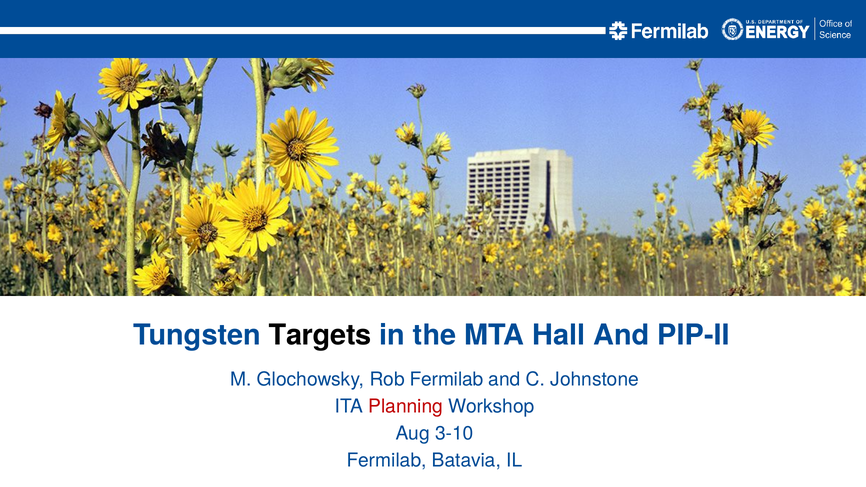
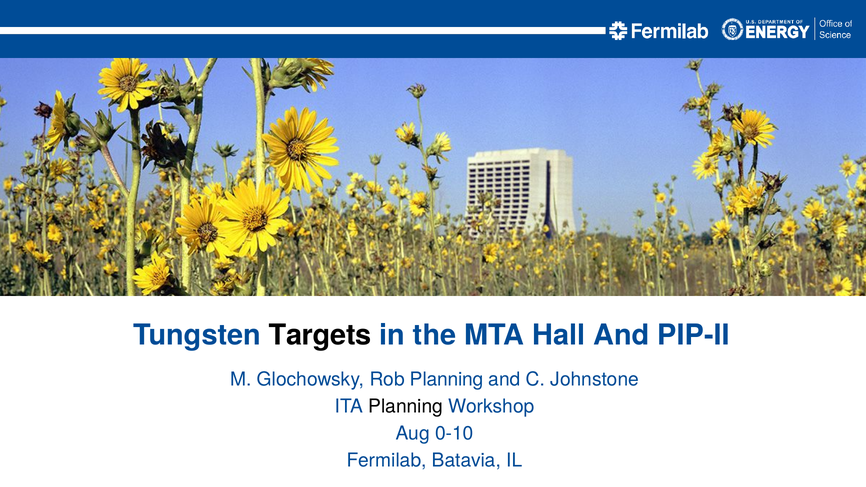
Rob Fermilab: Fermilab -> Planning
Planning at (406, 407) colour: red -> black
3-10: 3-10 -> 0-10
